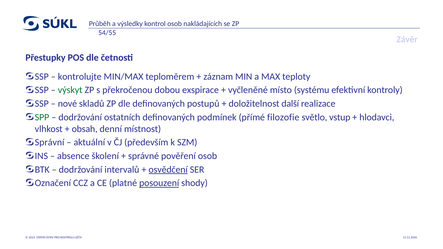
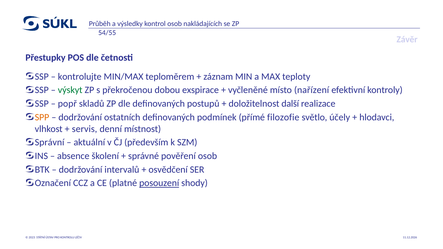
systému: systému -> nařízení
nové: nové -> popř
SPP colour: green -> orange
vstup: vstup -> účely
obsah: obsah -> servis
osvědčení underline: present -> none
